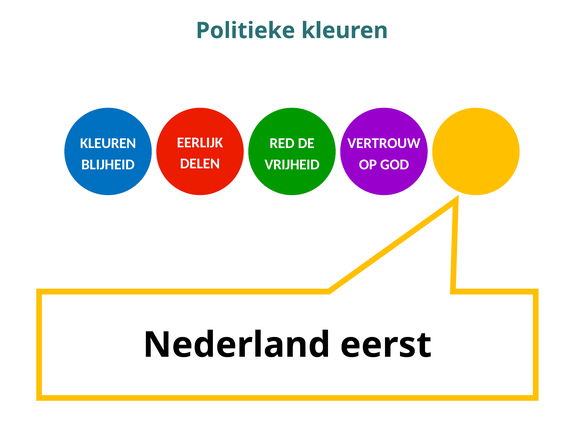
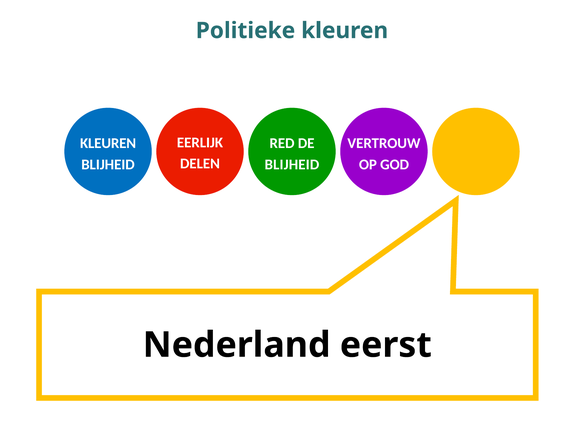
VRIJHEID at (292, 164): VRIJHEID -> BLIJHEID
